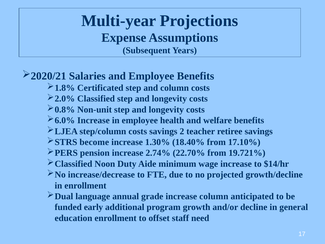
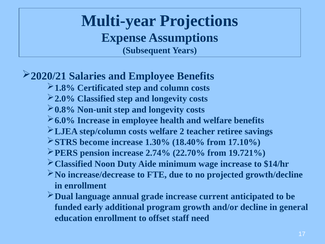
costs savings: savings -> welfare
increase column: column -> current
